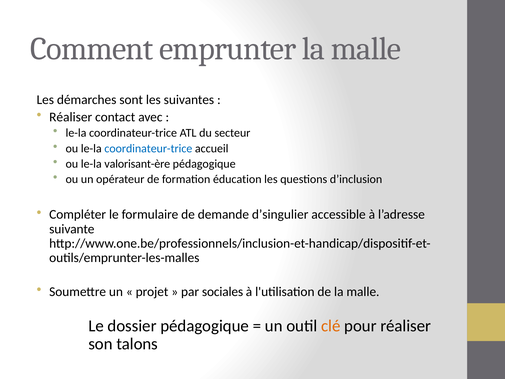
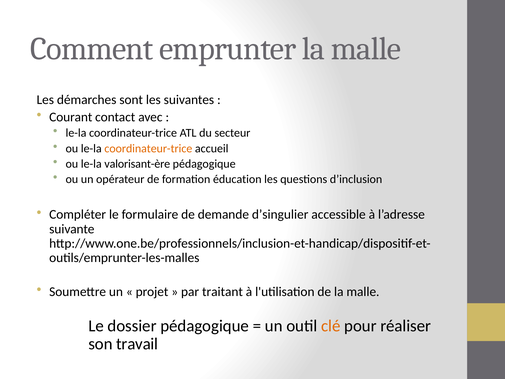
Réaliser at (71, 117): Réaliser -> Courant
coordinateur-trice at (148, 148) colour: blue -> orange
sociales: sociales -> traitant
talons: talons -> travail
